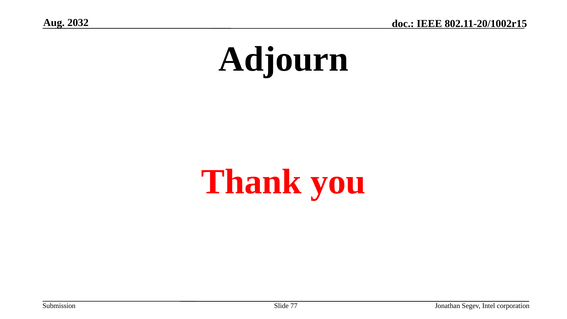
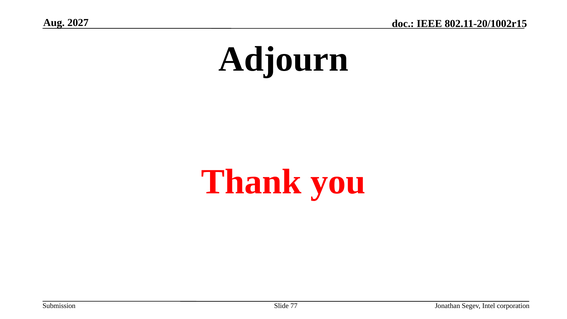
2032: 2032 -> 2027
